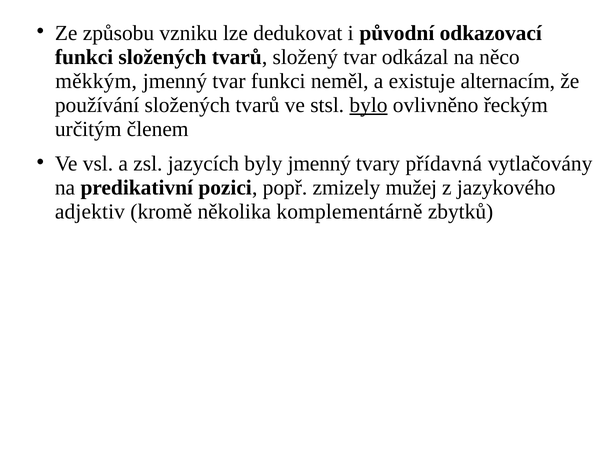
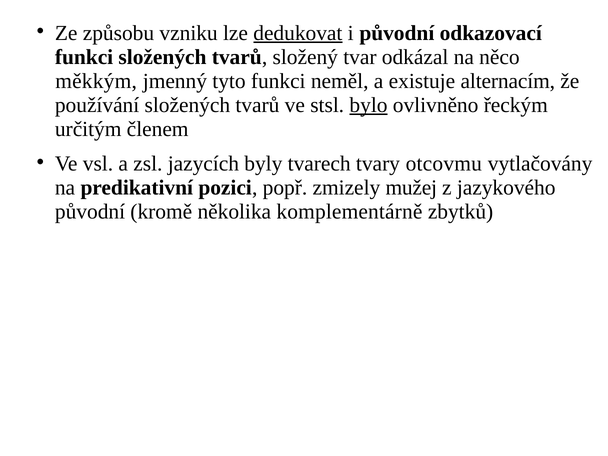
dedukovat underline: none -> present
jmenný tvar: tvar -> tyto
byly jmenný: jmenný -> tvarech
přídavná: přídavná -> otcovmu
adjektiv at (90, 212): adjektiv -> původní
